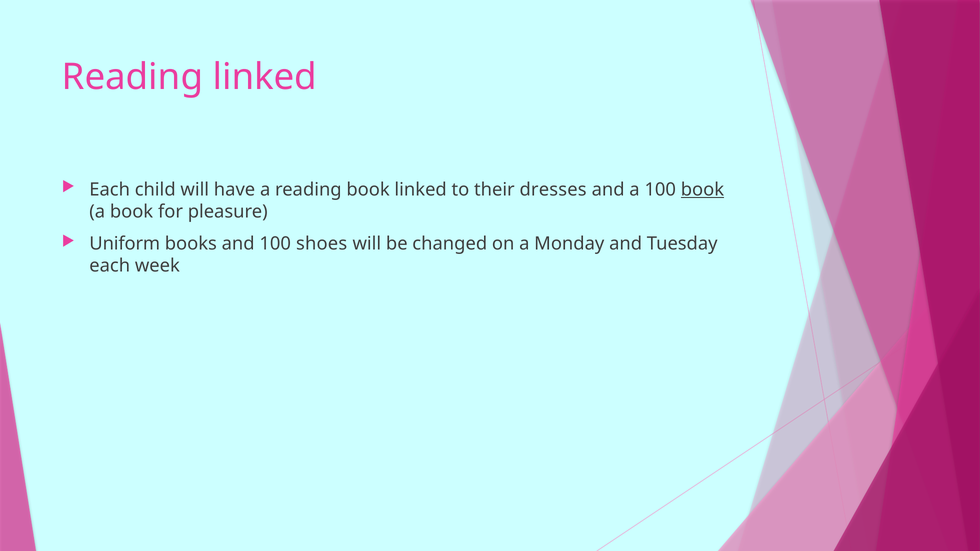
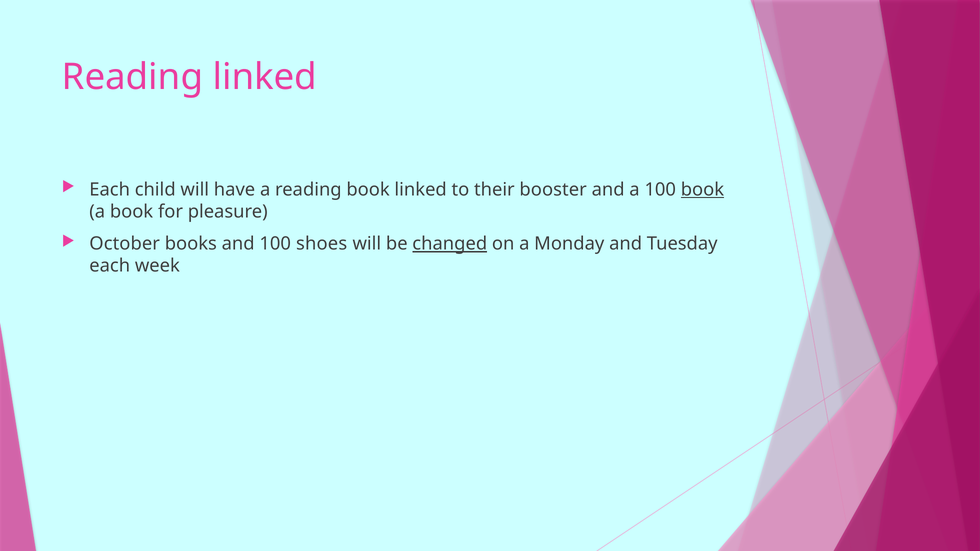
dresses: dresses -> booster
Uniform: Uniform -> October
changed underline: none -> present
